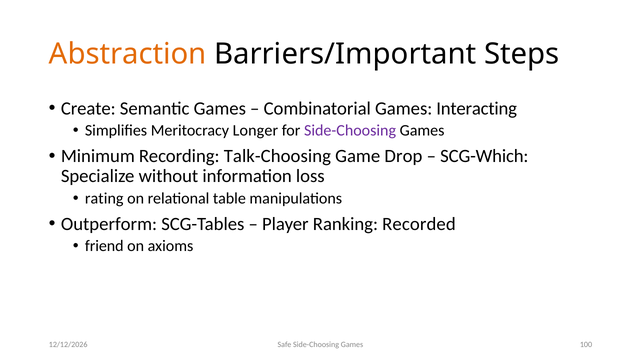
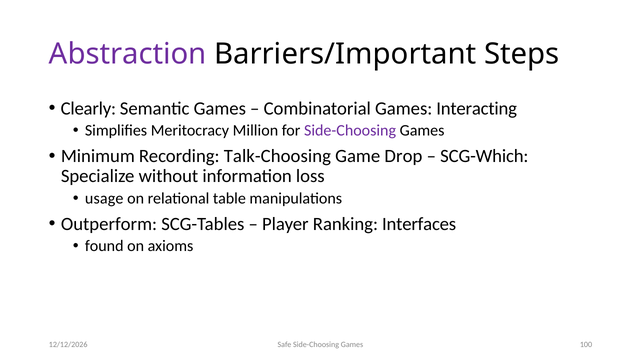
Abstraction colour: orange -> purple
Create: Create -> Clearly
Longer: Longer -> Million
rating: rating -> usage
Recorded: Recorded -> Interfaces
friend: friend -> found
